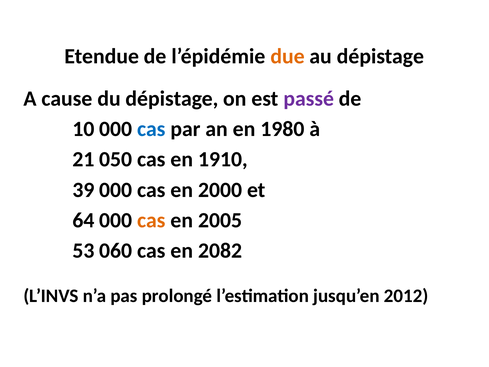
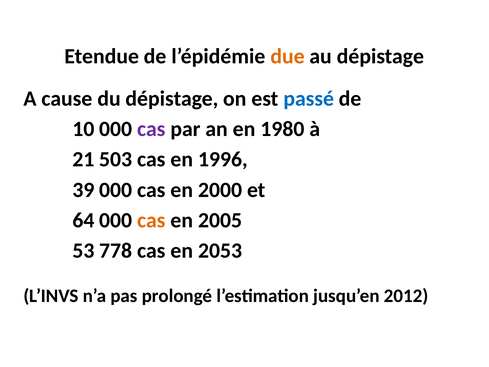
passé colour: purple -> blue
cas at (151, 129) colour: blue -> purple
050: 050 -> 503
1910: 1910 -> 1996
060: 060 -> 778
2082: 2082 -> 2053
